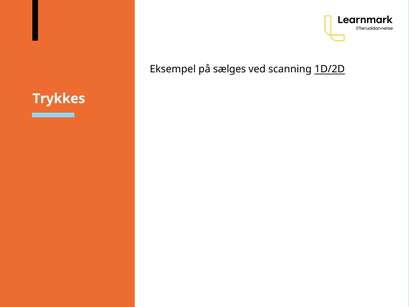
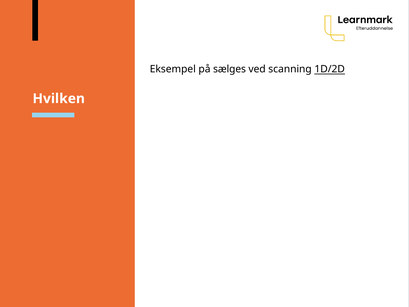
Trykkes: Trykkes -> Hvilken
